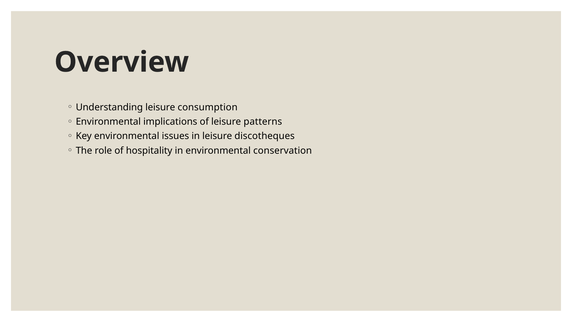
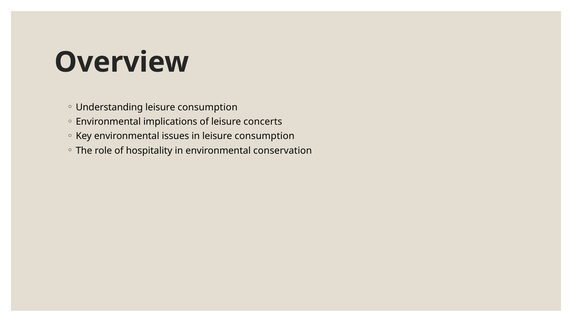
patterns: patterns -> concerts
in leisure discotheques: discotheques -> consumption
